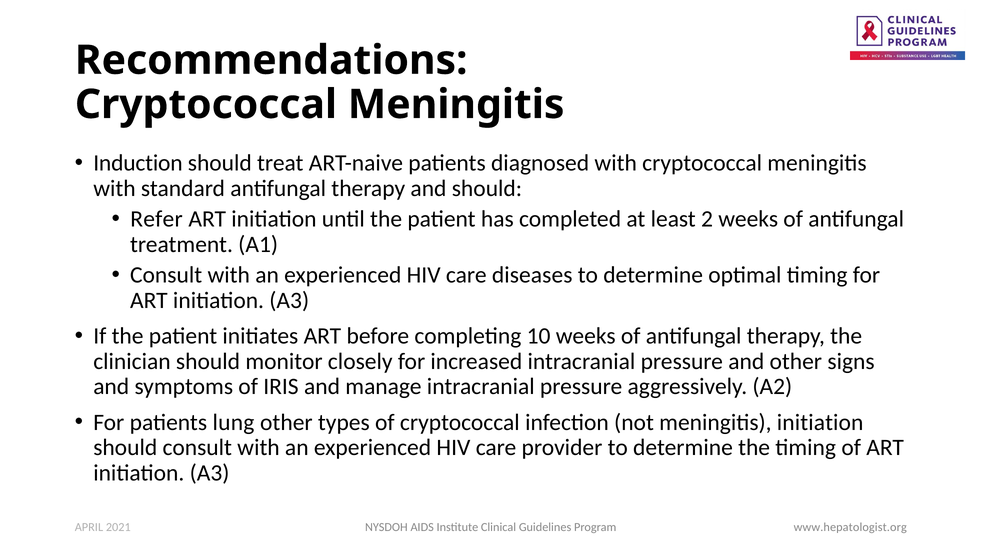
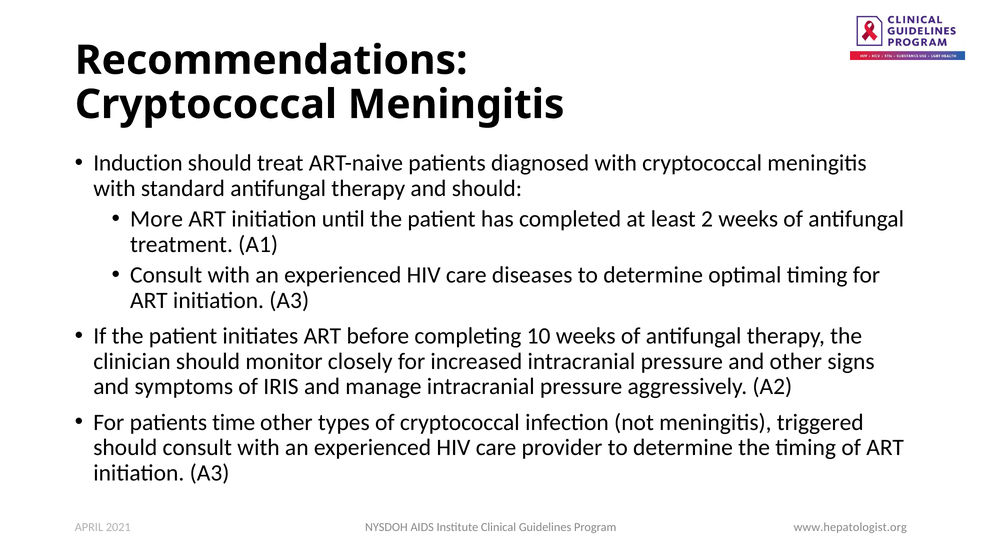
Refer: Refer -> More
lung: lung -> time
meningitis initiation: initiation -> triggered
